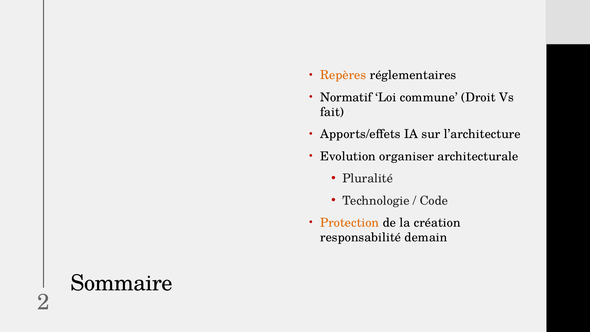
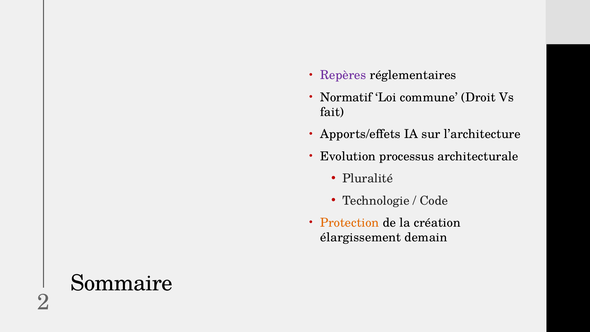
Repères colour: orange -> purple
organiser: organiser -> processus
responsabilité: responsabilité -> élargissement
